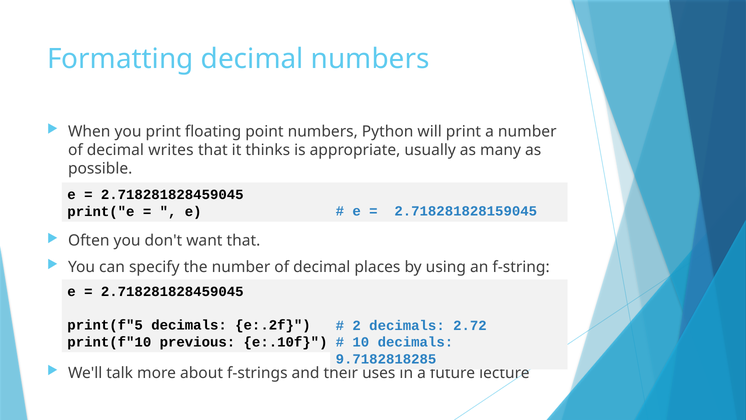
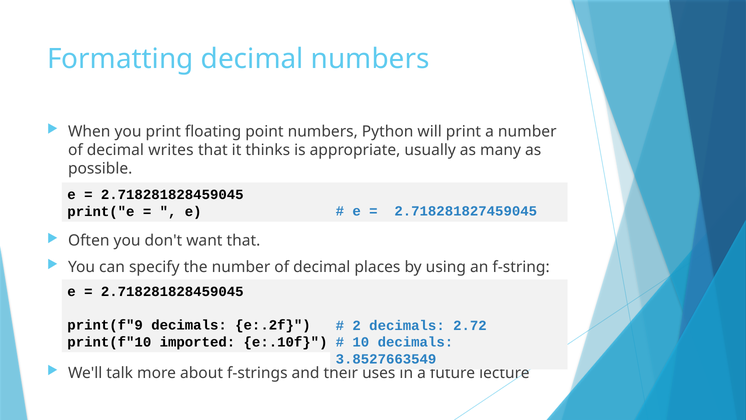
2.718281828159045: 2.718281828159045 -> 2.718281827459045
print(f"5: print(f"5 -> print(f"9
previous: previous -> imported
9.7182818285: 9.7182818285 -> 3.8527663549
